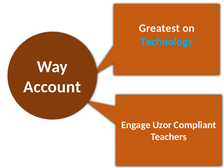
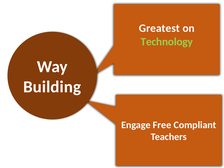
Technology colour: light blue -> light green
Account: Account -> Building
Uzor: Uzor -> Free
